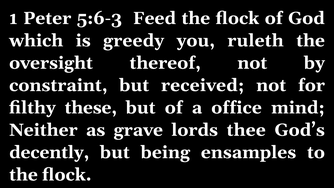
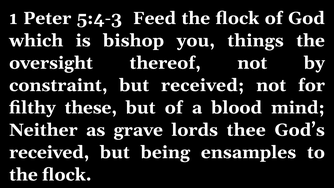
5:6-3: 5:6-3 -> 5:4-3
greedy: greedy -> bishop
ruleth: ruleth -> things
office: office -> blood
decently at (49, 152): decently -> received
